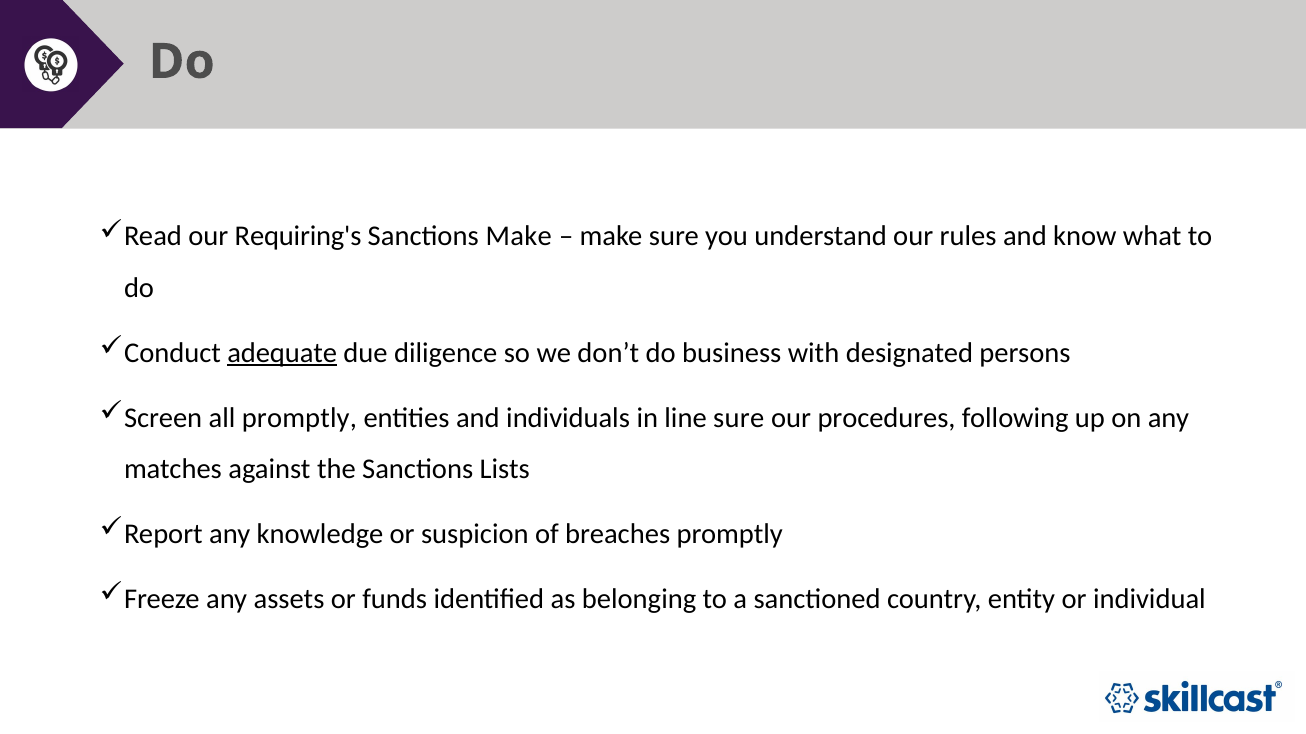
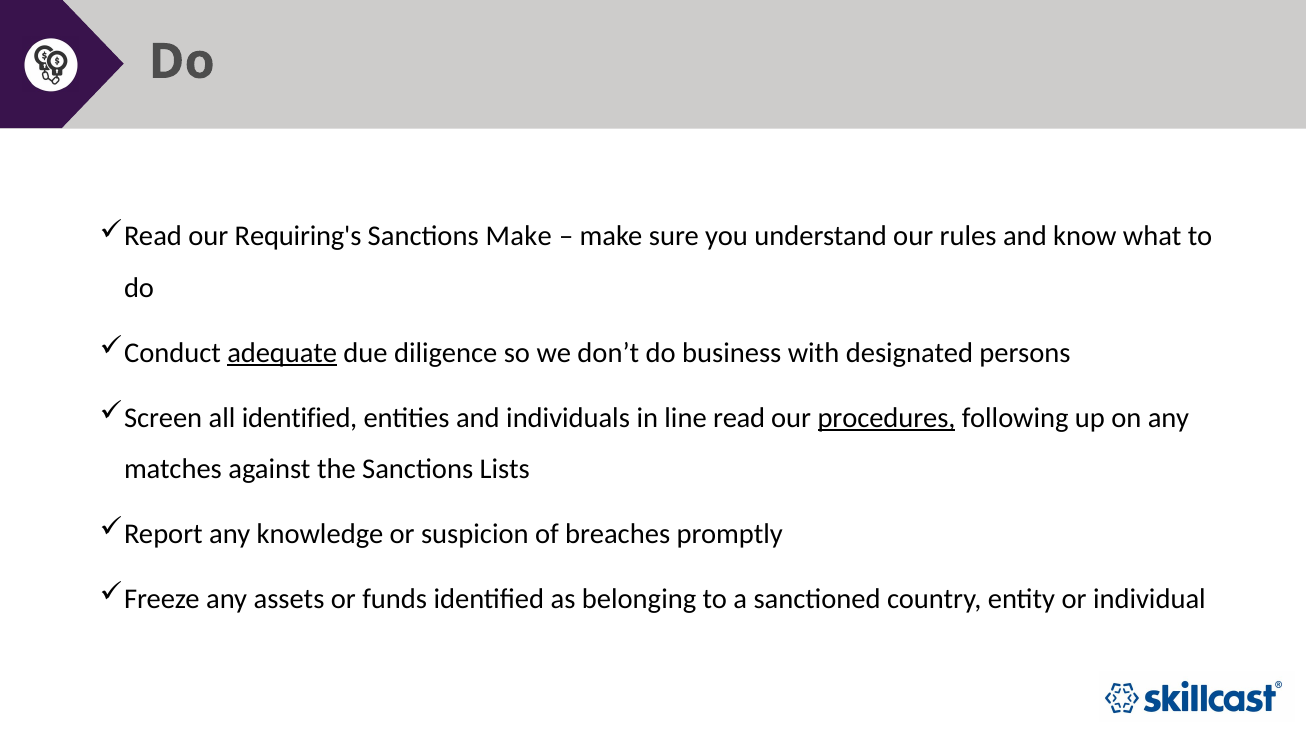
all promptly: promptly -> identified
line sure: sure -> read
procedures underline: none -> present
